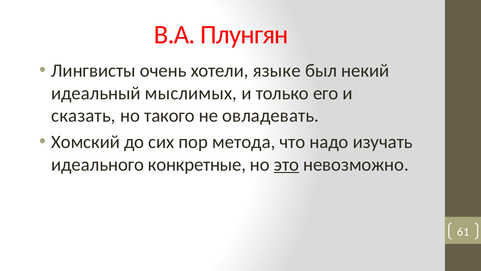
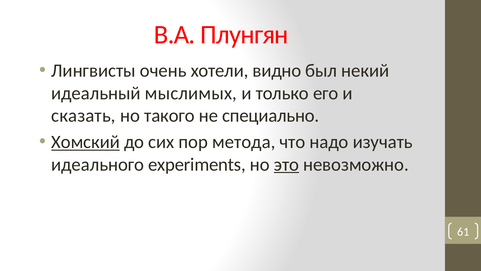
языке: языке -> видно
овладевать: овладевать -> специально
Хомский underline: none -> present
конкретные: конкретные -> experiments
